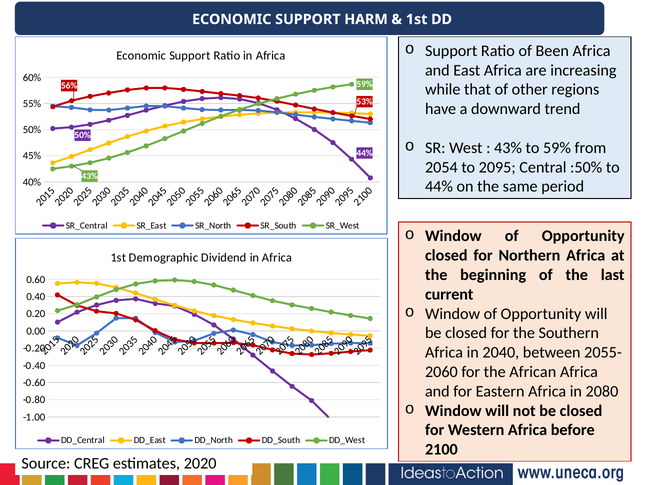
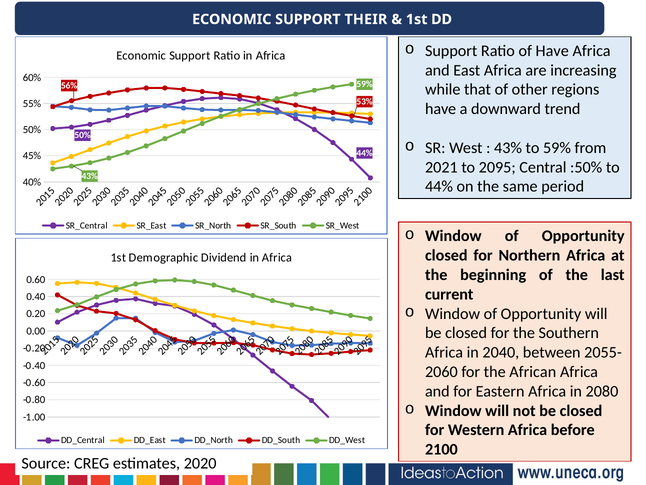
HARM: HARM -> THEIR
of Been: Been -> Have
2054: 2054 -> 2021
